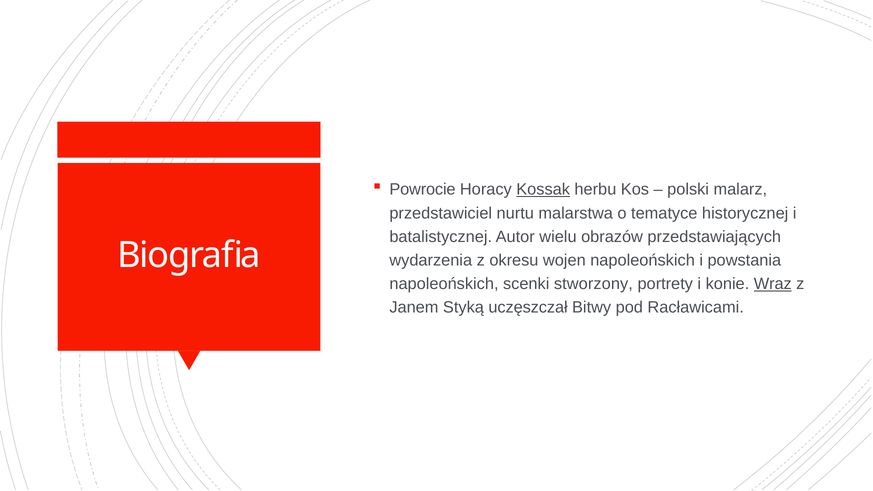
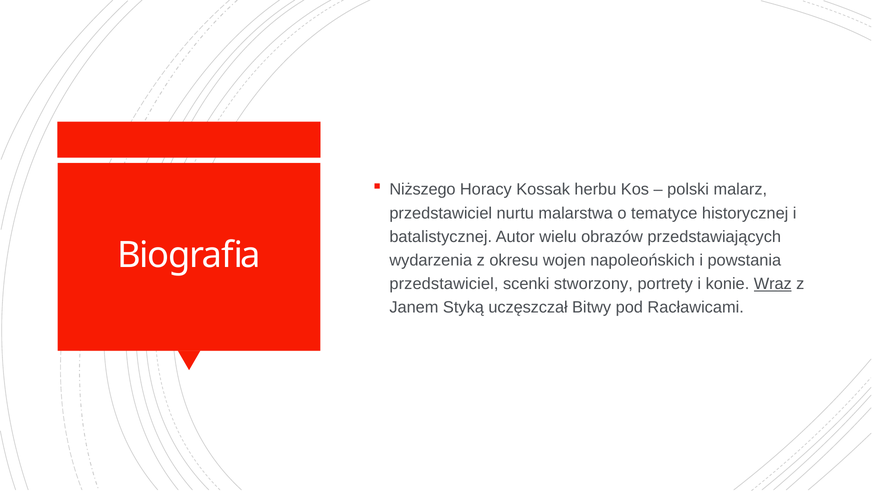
Powrocie: Powrocie -> Niższego
Kossak underline: present -> none
napoleońskich at (444, 284): napoleońskich -> przedstawiciel
